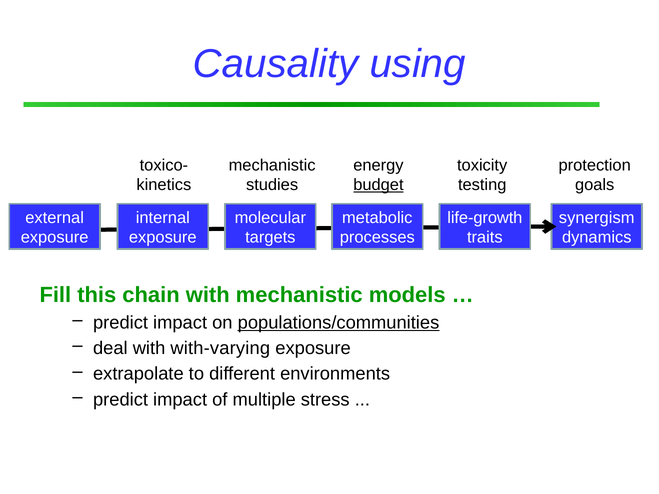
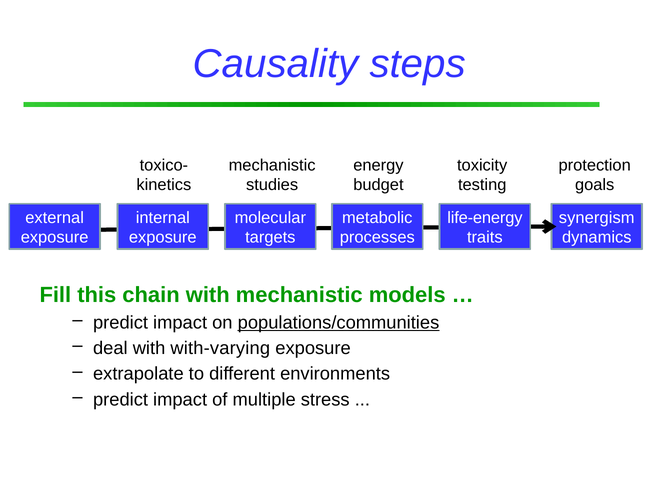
using: using -> steps
budget underline: present -> none
life-growth: life-growth -> life-energy
